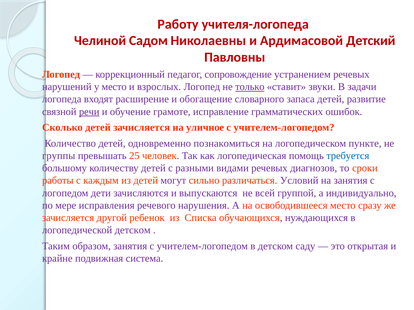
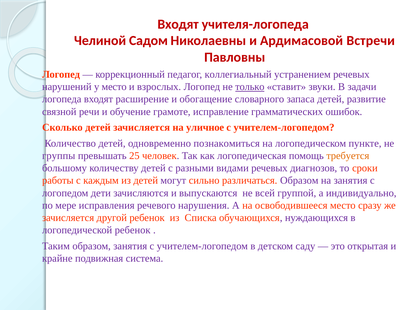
Работу at (178, 24): Работу -> Входят
Детский: Детский -> Встречи
сопровождение: сопровождение -> коллегиальный
речи underline: present -> none
требуется colour: blue -> orange
различаться Условий: Условий -> Образом
логопедической детском: детском -> ребенок
